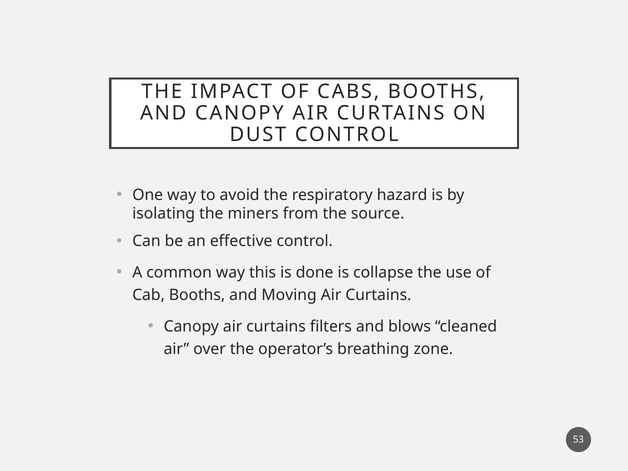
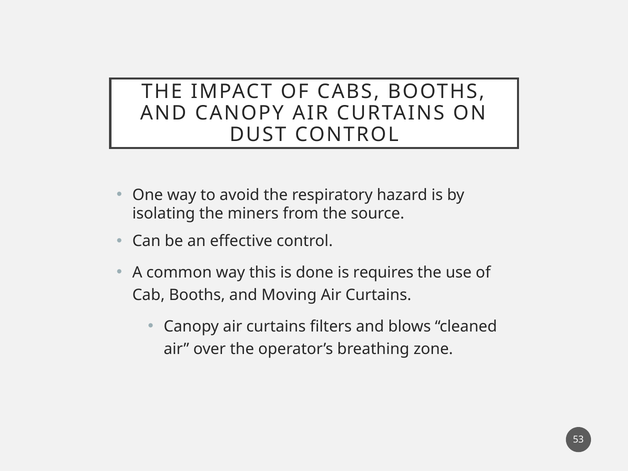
collapse: collapse -> requires
